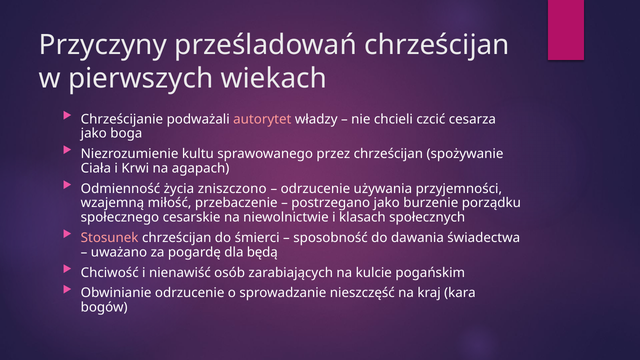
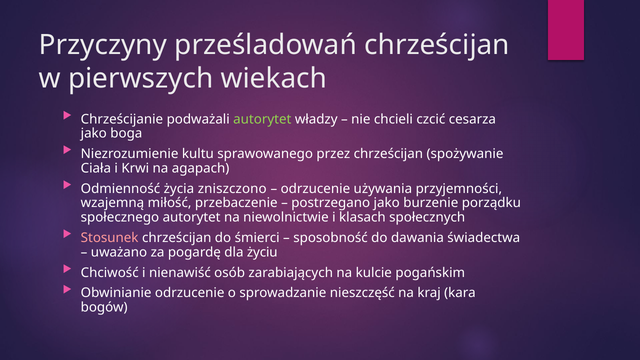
autorytet at (262, 119) colour: pink -> light green
społecznego cesarskie: cesarskie -> autorytet
będą: będą -> życiu
